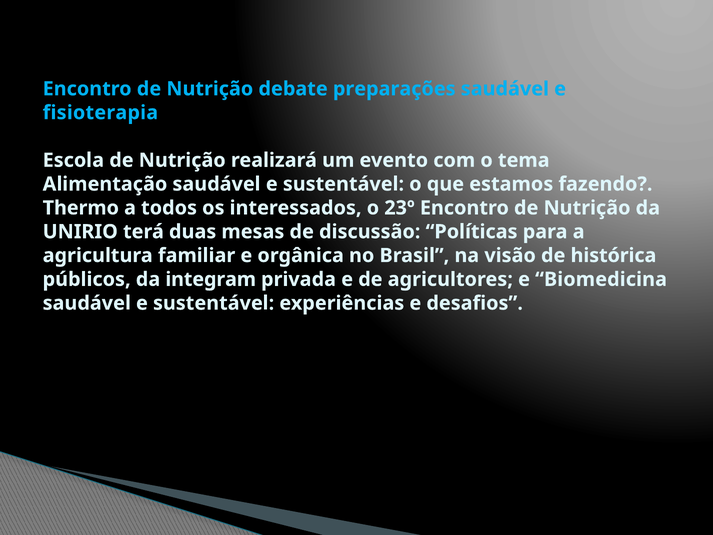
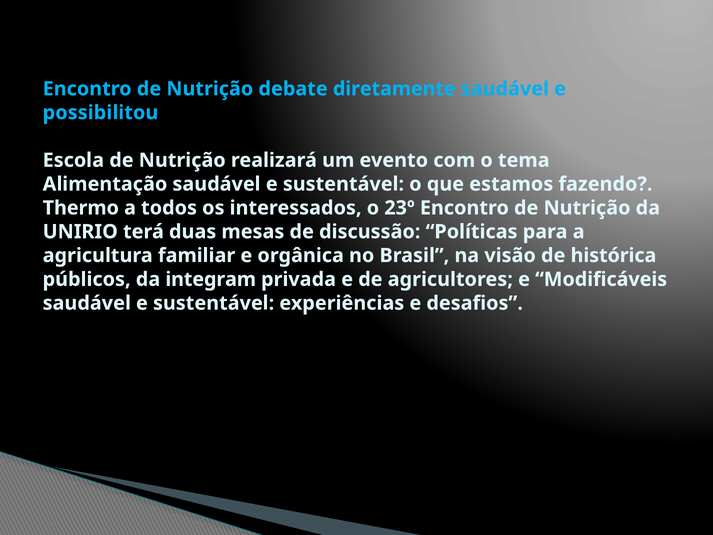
preparações: preparações -> diretamente
fisioterapia: fisioterapia -> possibilitou
Biomedicina: Biomedicina -> Modificáveis
